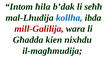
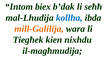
ħila: ħila -> biex
mill-Galilija colour: red -> orange
Għadda: Għadda -> Tiegħek
